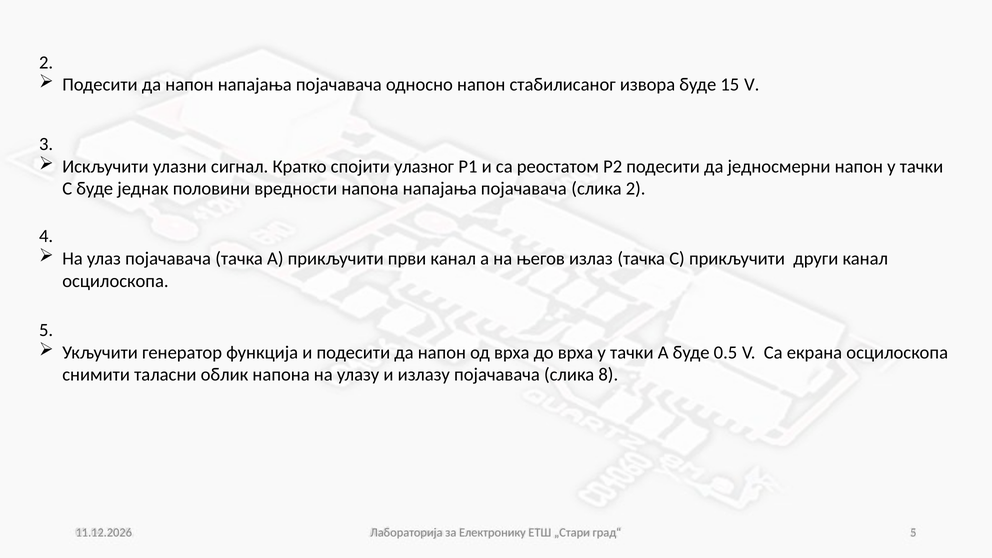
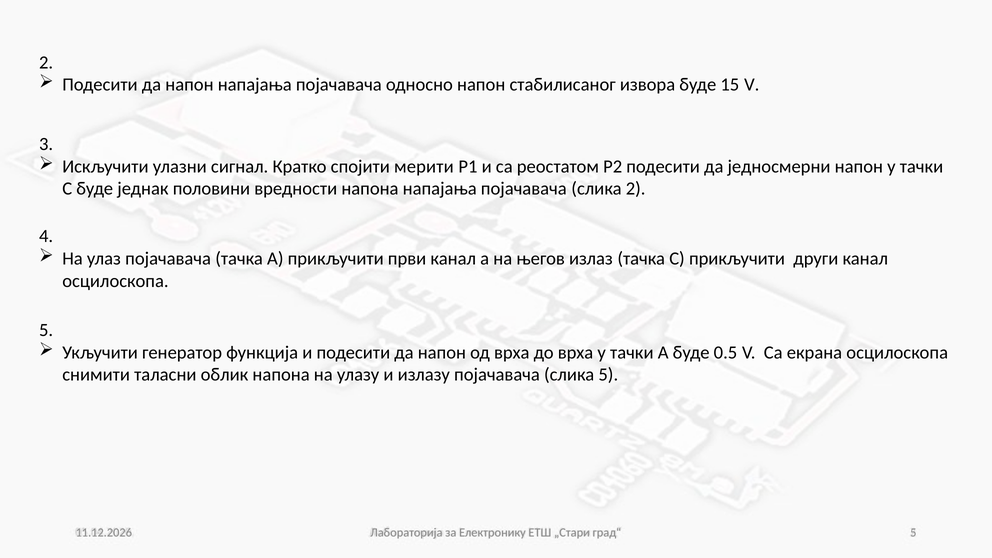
улазног: улазног -> мерити
слика 8: 8 -> 5
